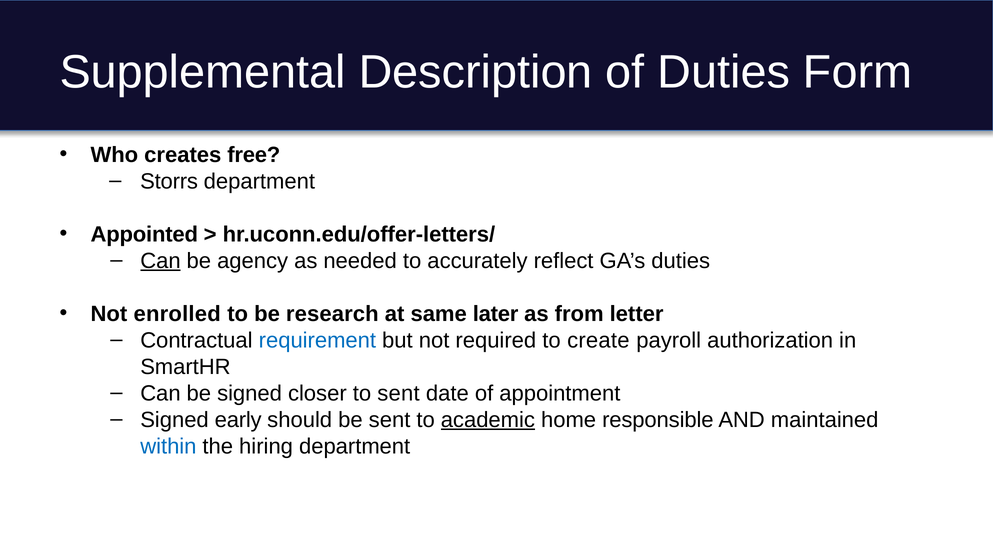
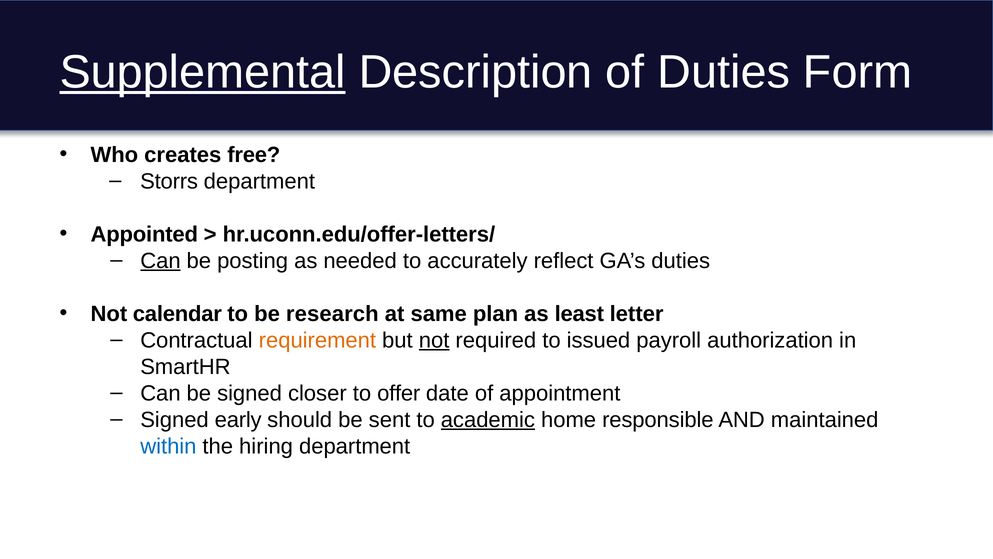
Supplemental underline: none -> present
agency: agency -> posting
enrolled: enrolled -> calendar
later: later -> plan
from: from -> least
requirement colour: blue -> orange
not at (434, 340) underline: none -> present
create: create -> issued
to sent: sent -> offer
